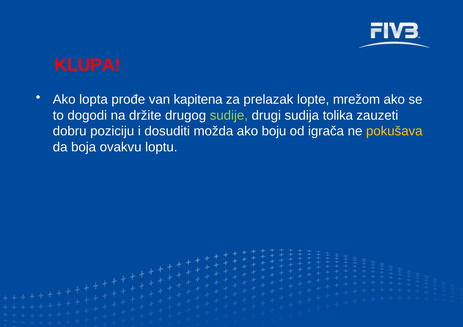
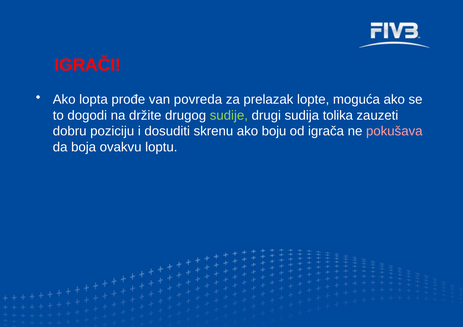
KLUPA: KLUPA -> IGRAČI
kapitena: kapitena -> povreda
mrežom: mrežom -> moguća
možda: možda -> skrenu
pokušava colour: yellow -> pink
